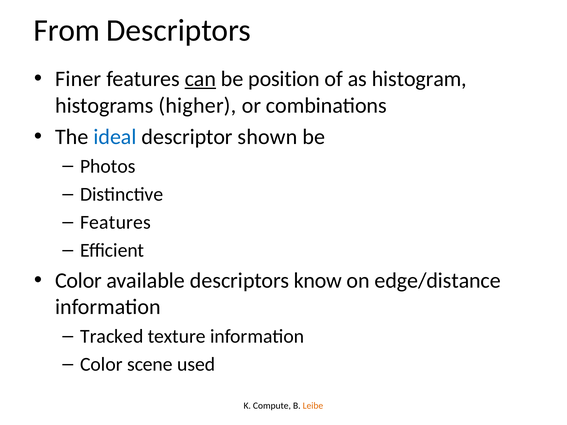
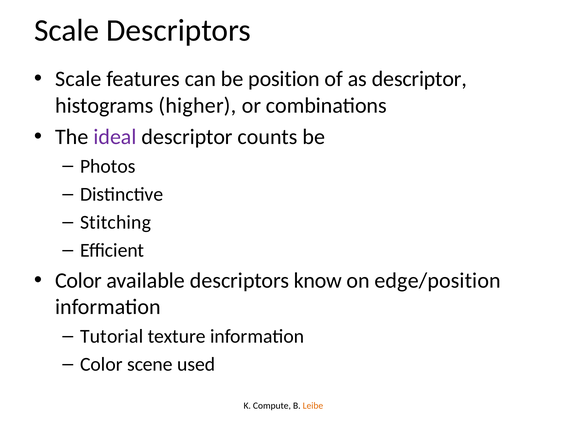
From at (67, 31): From -> Scale
Finer at (78, 79): Finer -> Scale
can underline: present -> none
as histogram: histogram -> descriptor
ideal colour: blue -> purple
shown: shown -> counts
Features at (116, 222): Features -> Stitching
edge/distance: edge/distance -> edge/position
Tracked: Tracked -> Tutorial
